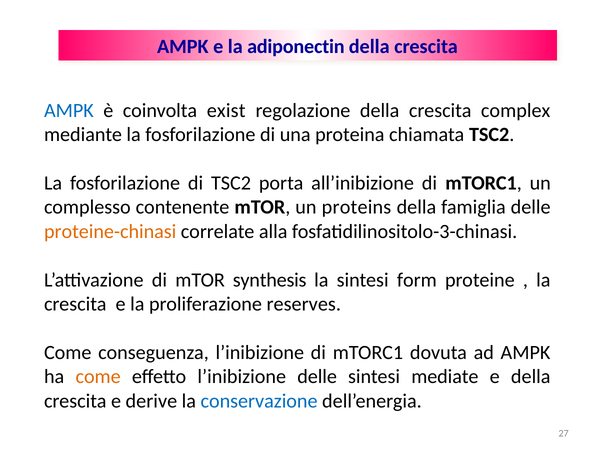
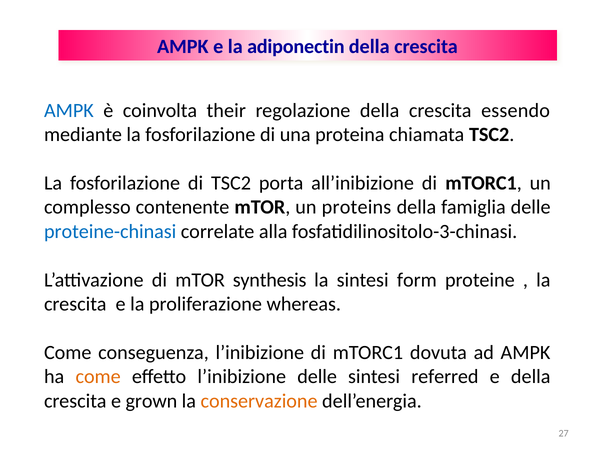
exist: exist -> their
complex: complex -> essendo
proteine-chinasi colour: orange -> blue
reserves: reserves -> whereas
mediate: mediate -> referred
derive: derive -> grown
conservazione colour: blue -> orange
